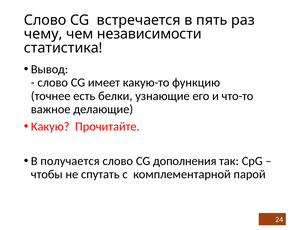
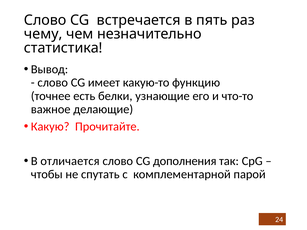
независимости: независимости -> незначительно
получается: получается -> отличается
